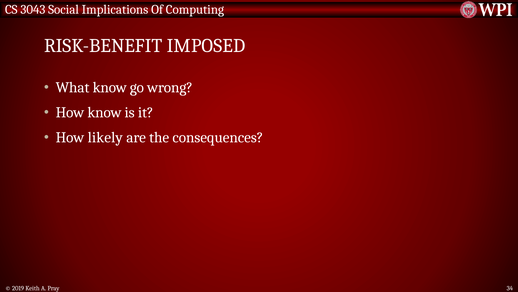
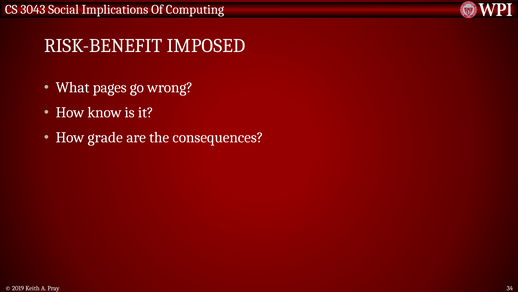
What know: know -> pages
likely: likely -> grade
